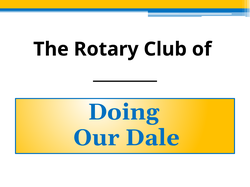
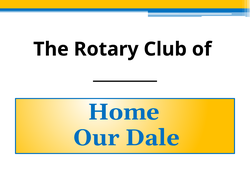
Doing: Doing -> Home
